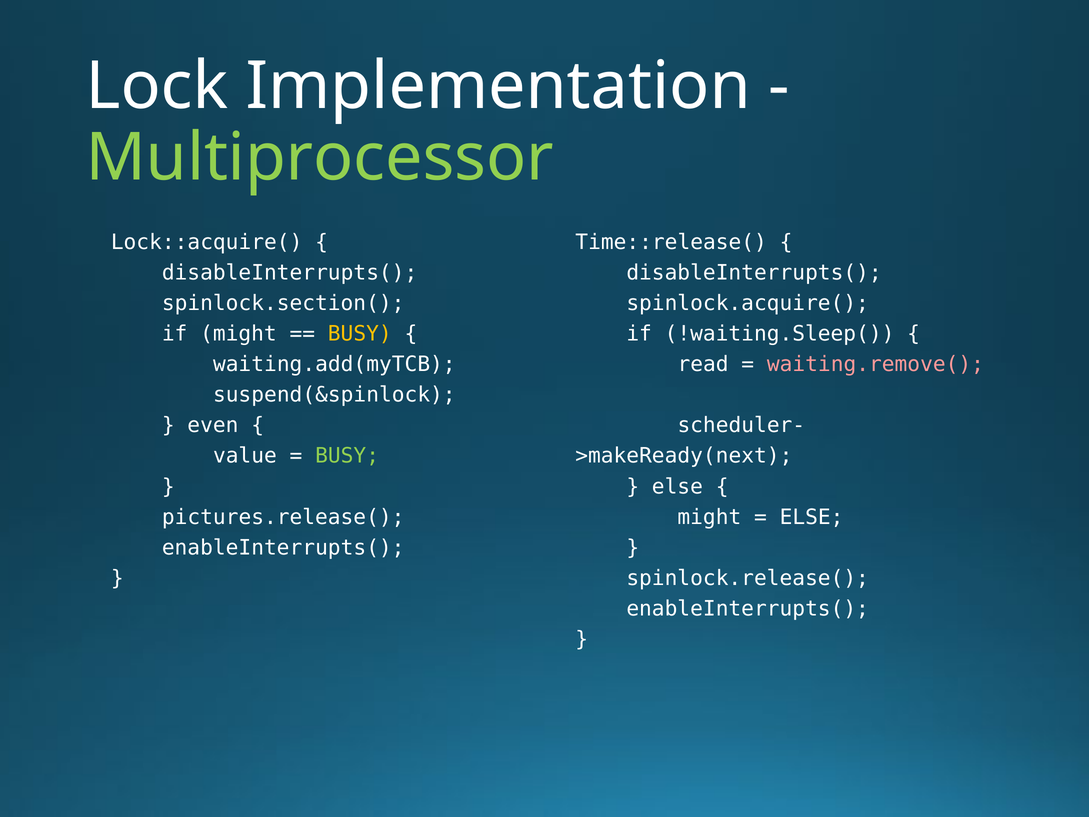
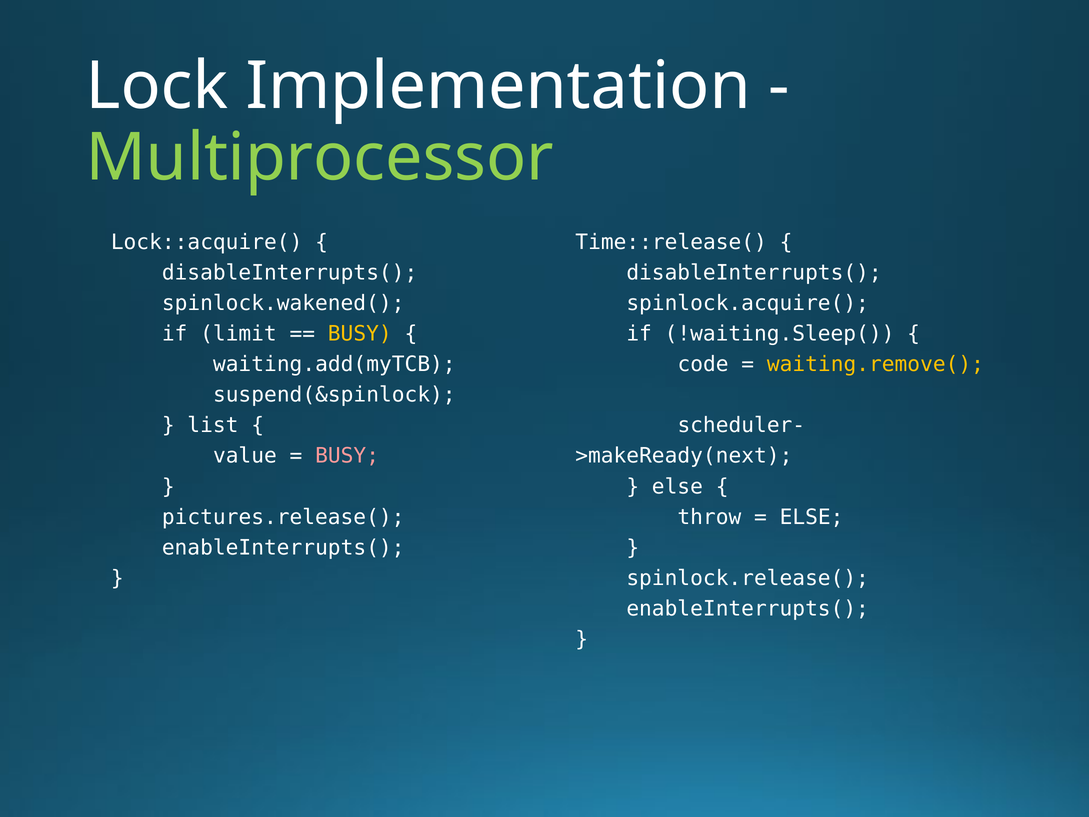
spinlock.section(: spinlock.section( -> spinlock.wakened(
if might: might -> limit
read: read -> code
waiting.remove( colour: pink -> yellow
even: even -> list
BUSY at (347, 456) colour: light green -> pink
might at (709, 517): might -> throw
